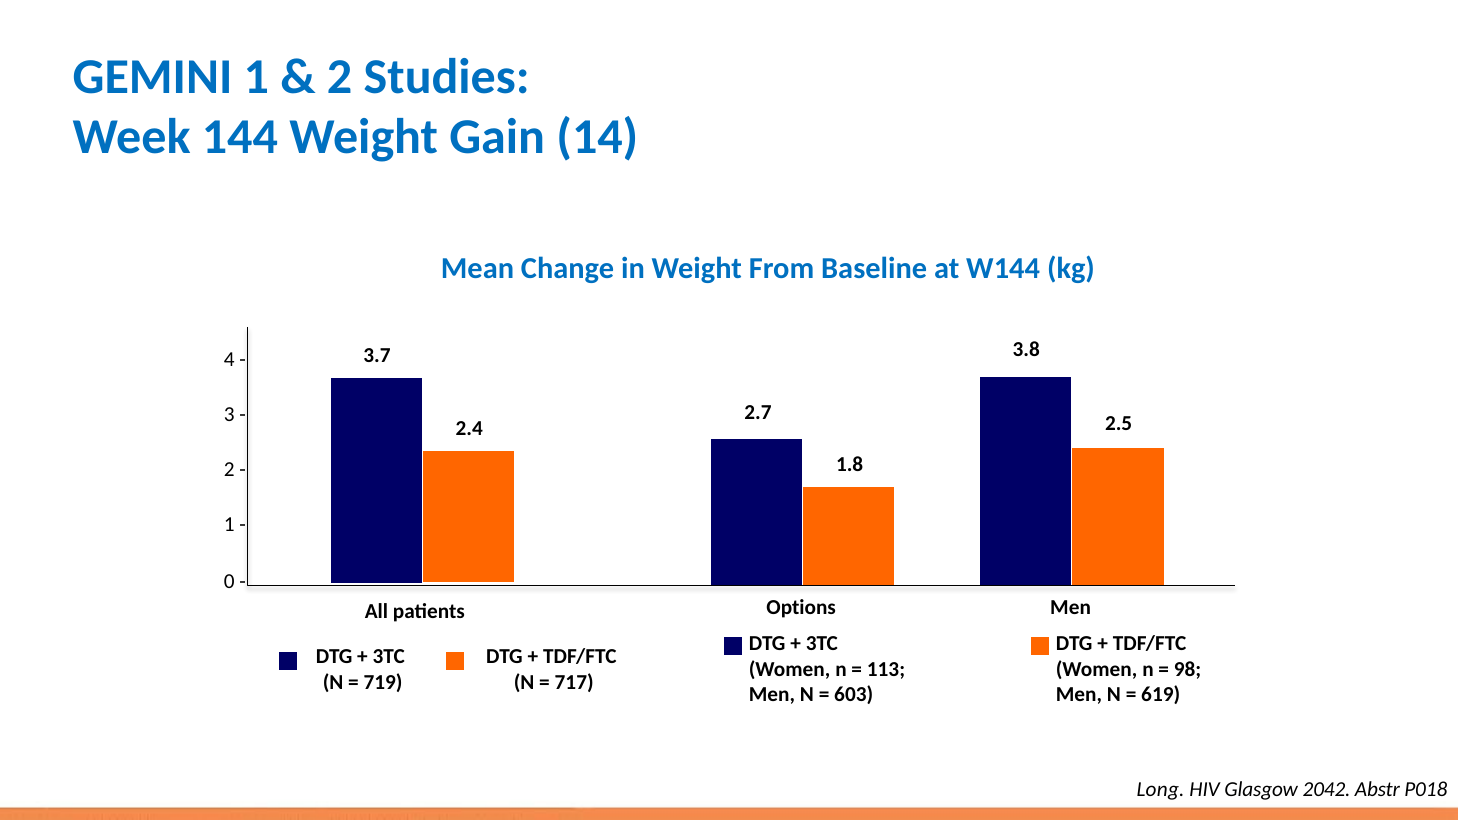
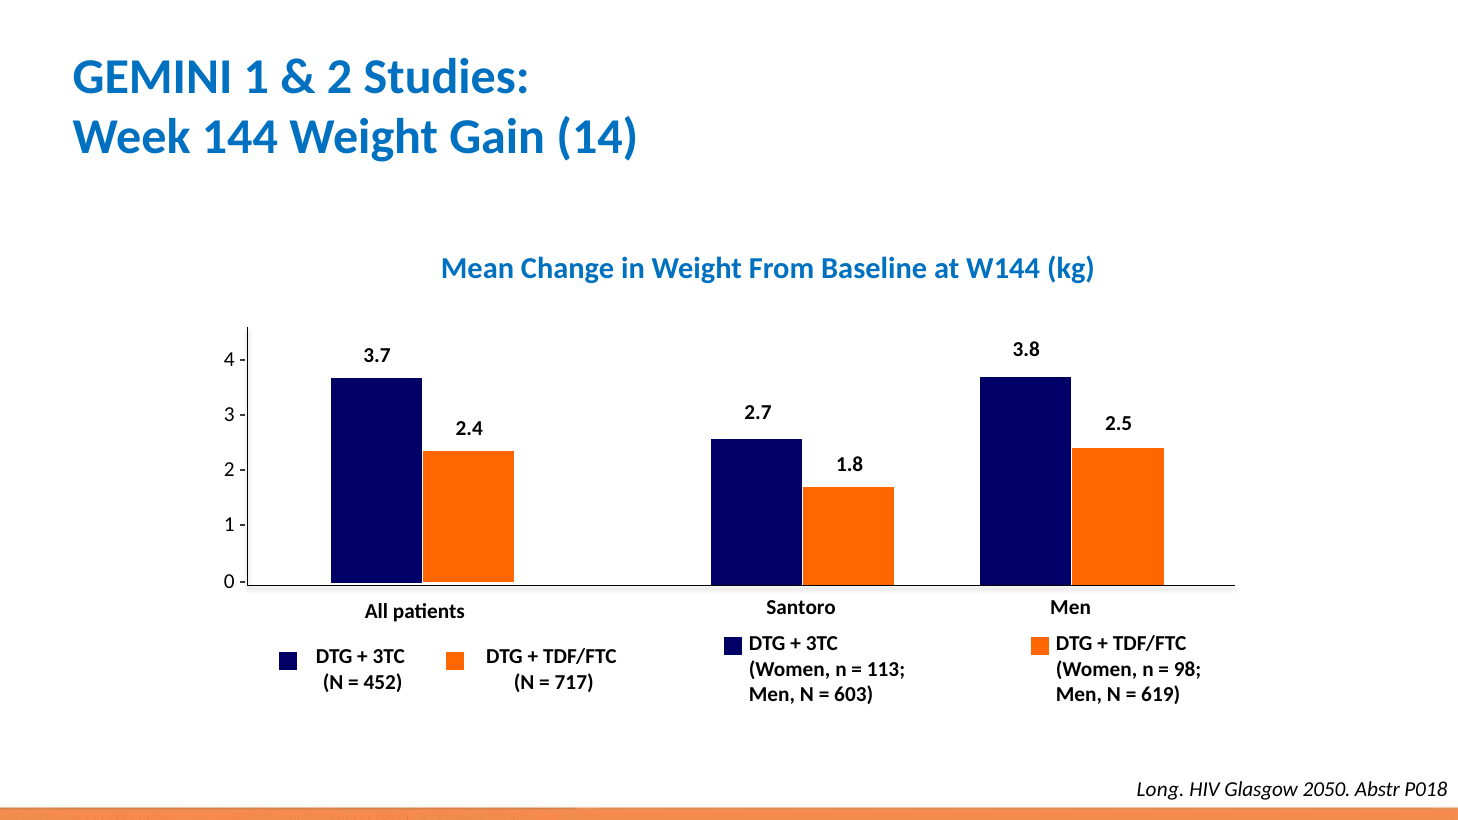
Options: Options -> Santoro
719: 719 -> 452
2042: 2042 -> 2050
